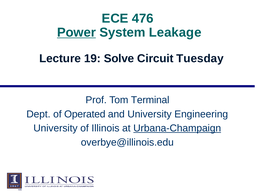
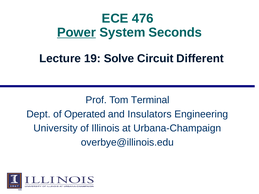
Leakage: Leakage -> Seconds
Tuesday: Tuesday -> Different
and University: University -> Insulators
Urbana-Champaign underline: present -> none
